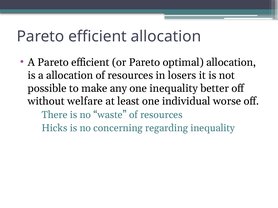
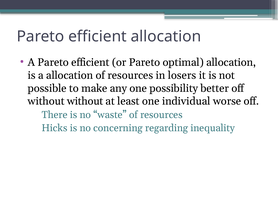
one inequality: inequality -> possibility
without welfare: welfare -> without
